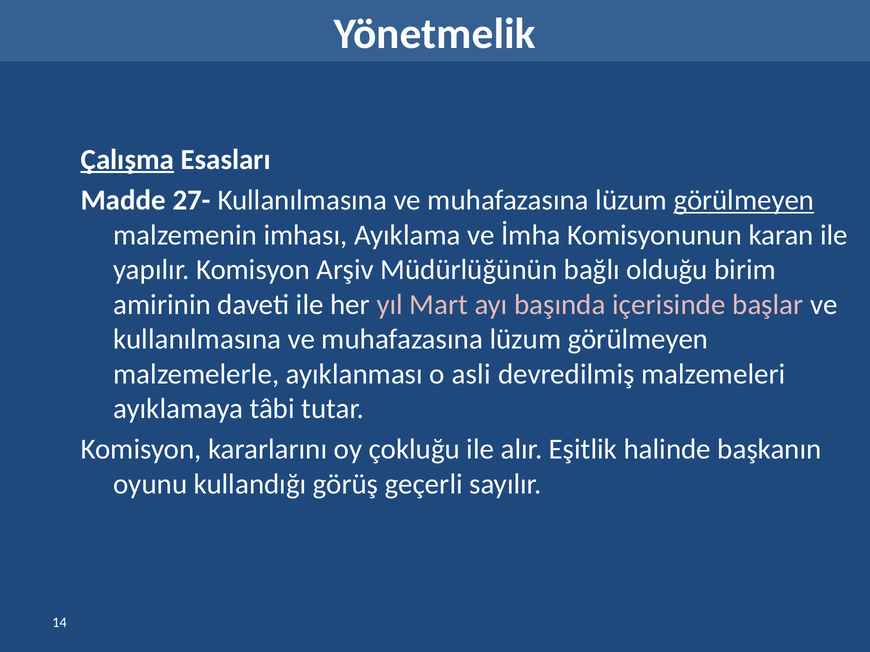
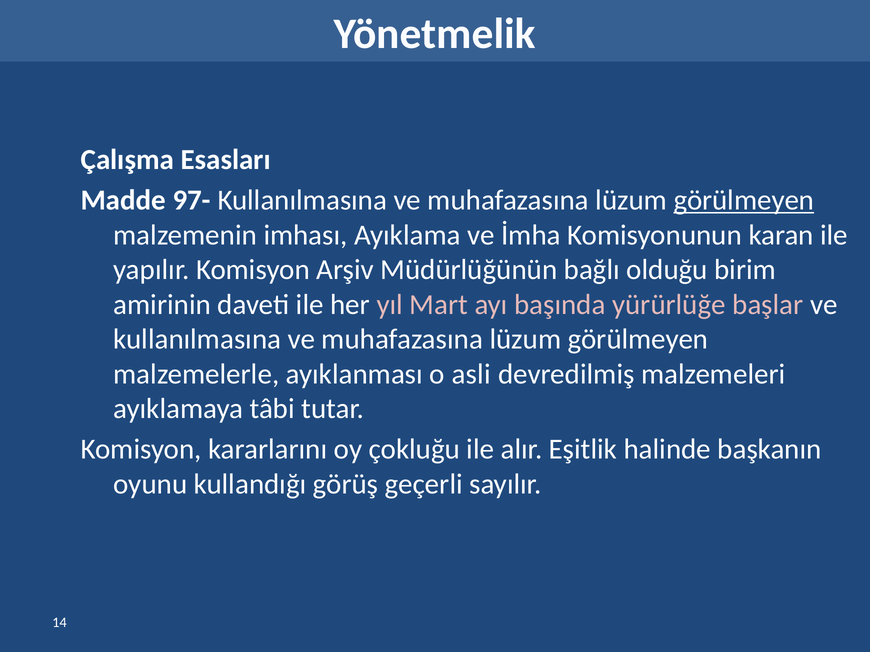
Çalışma underline: present -> none
27-: 27- -> 97-
içerisinde: içerisinde -> yürürlüğe
